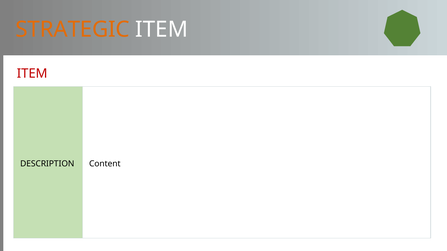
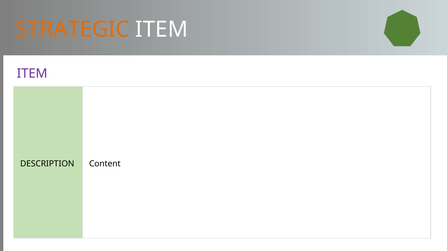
ITEM at (32, 74) colour: red -> purple
